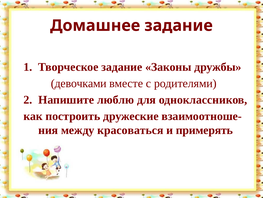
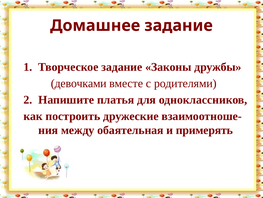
люблю: люблю -> платья
красоваться: красоваться -> обаятельная
